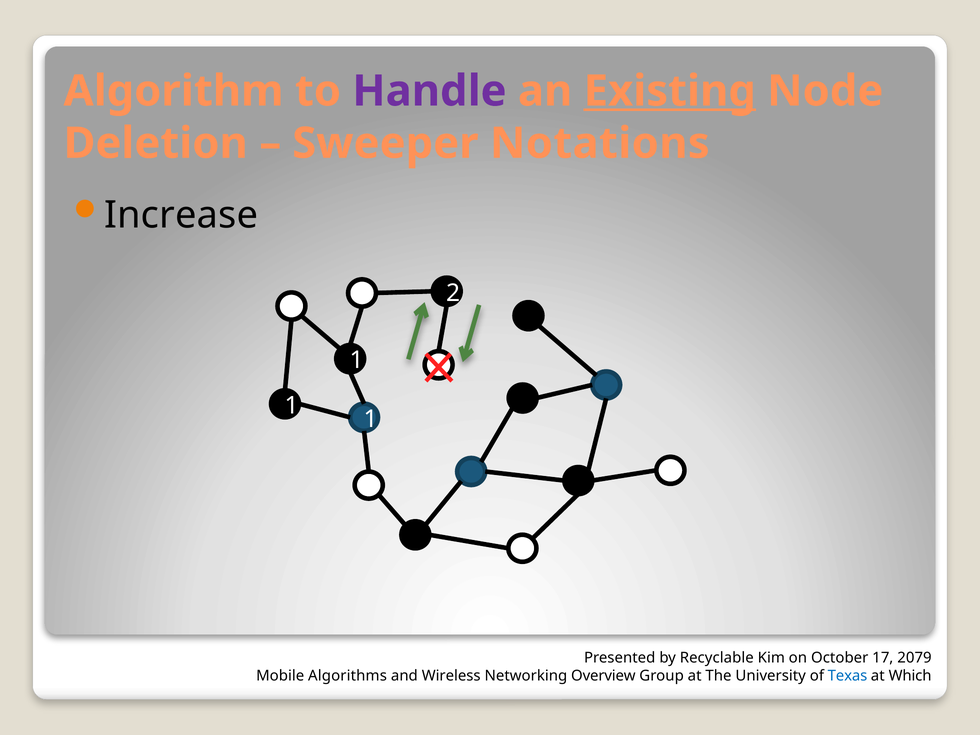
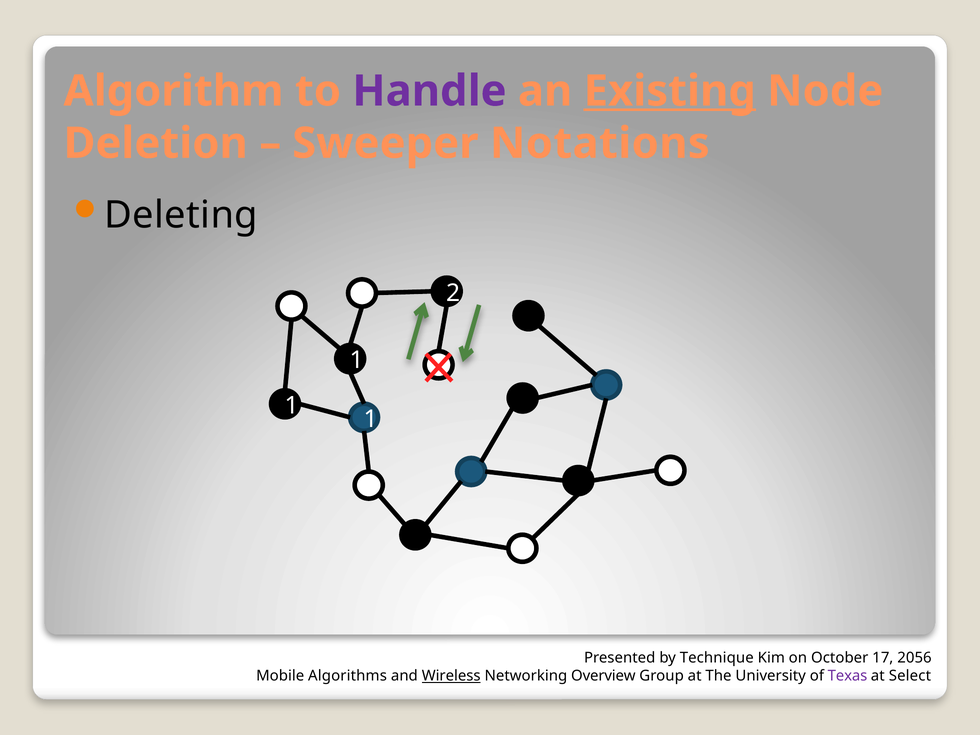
Increase: Increase -> Deleting
Recyclable: Recyclable -> Technique
2079: 2079 -> 2056
Wireless underline: none -> present
Texas colour: blue -> purple
Which: Which -> Select
